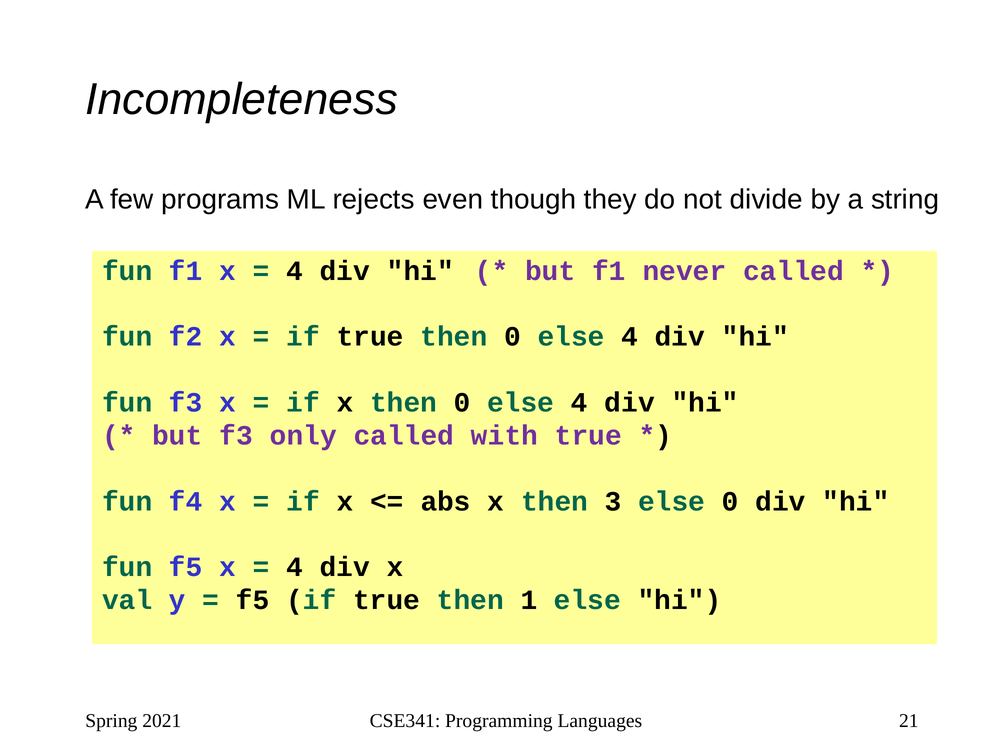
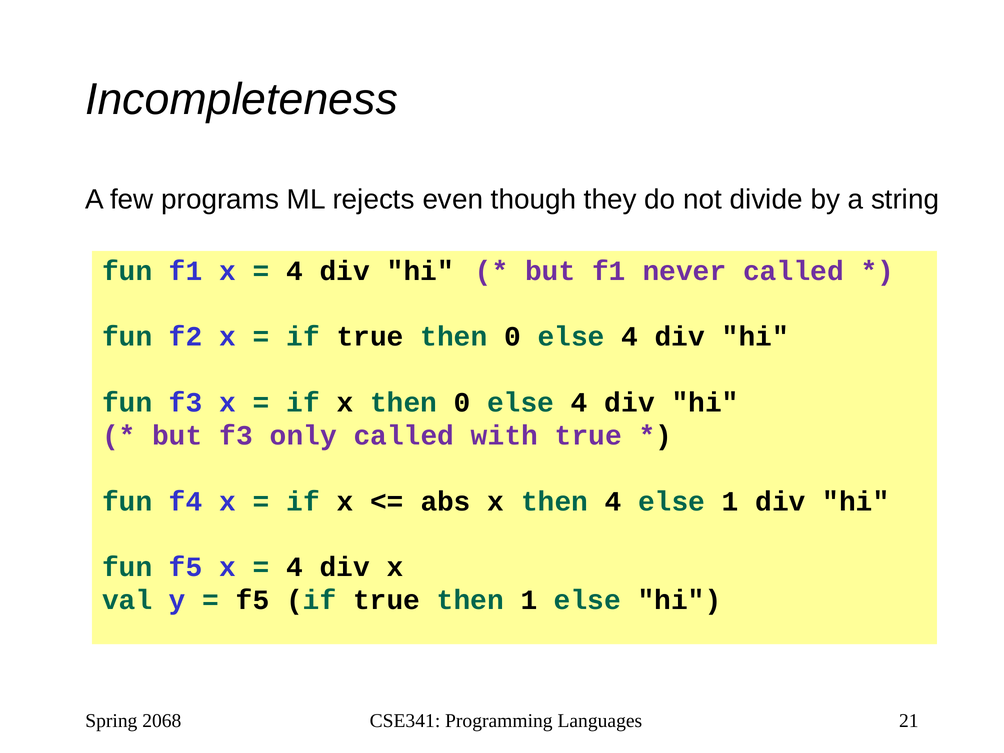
then 3: 3 -> 4
else 0: 0 -> 1
2021: 2021 -> 2068
